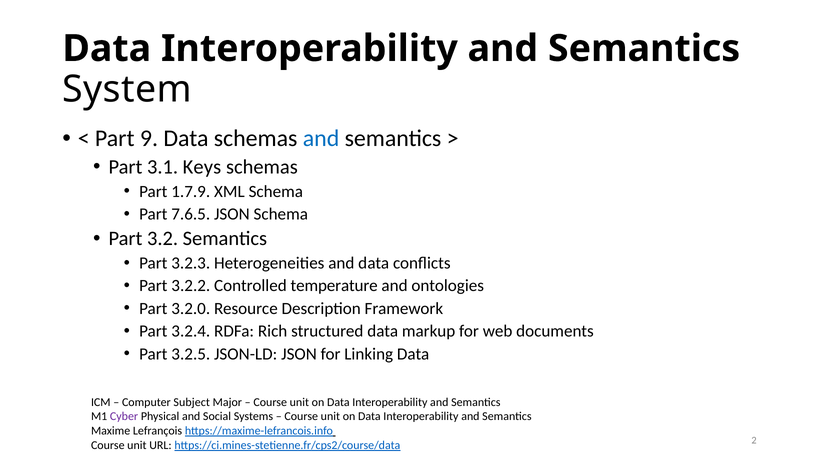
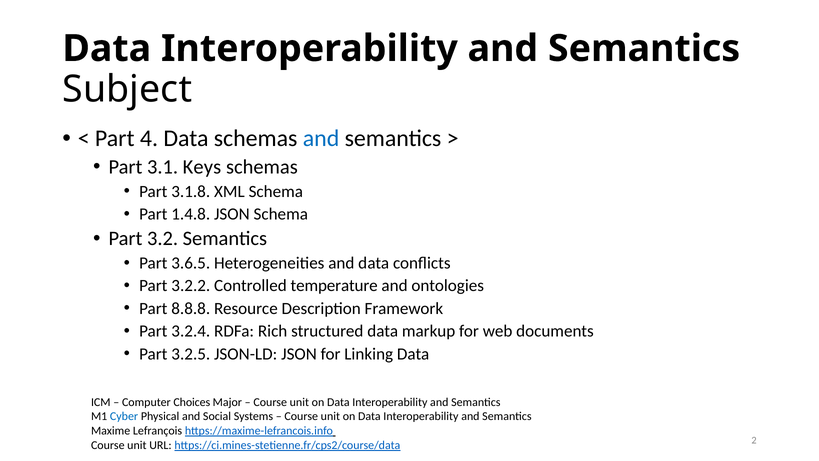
System: System -> Subject
9: 9 -> 4
1.7.9: 1.7.9 -> 3.1.8
7.6.5: 7.6.5 -> 1.4.8
3.2.3: 3.2.3 -> 3.6.5
3.2.0: 3.2.0 -> 8.8.8
Subject: Subject -> Choices
Cyber colour: purple -> blue
